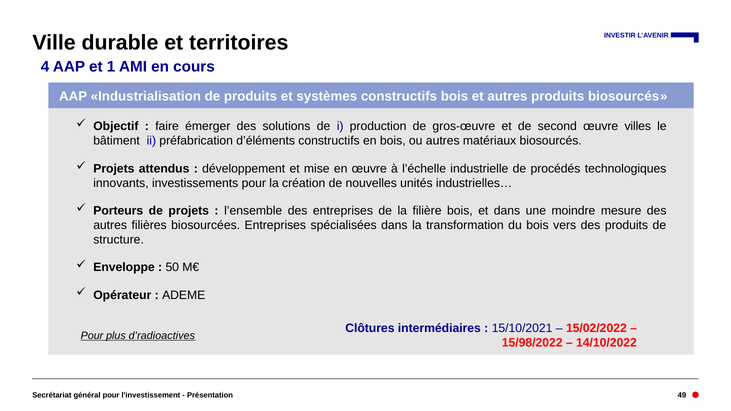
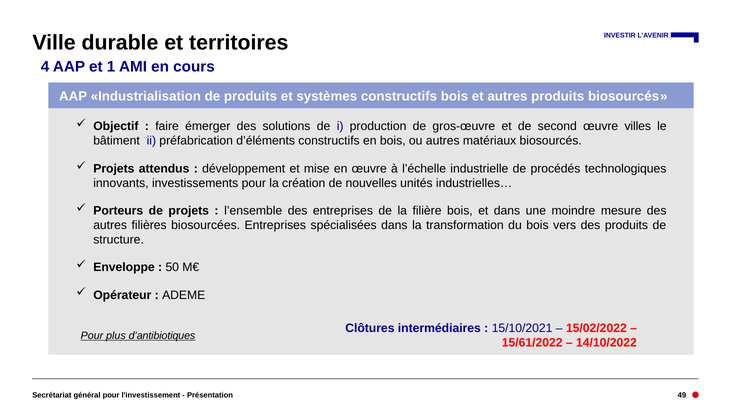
d’radioactives: d’radioactives -> d’antibiotiques
15/98/2022: 15/98/2022 -> 15/61/2022
